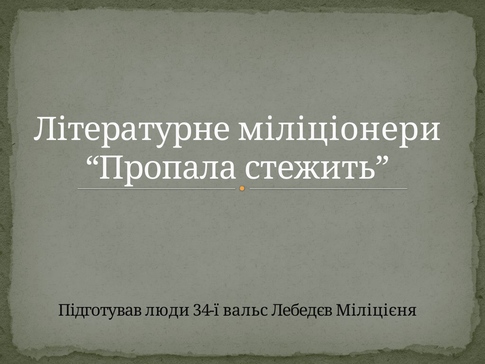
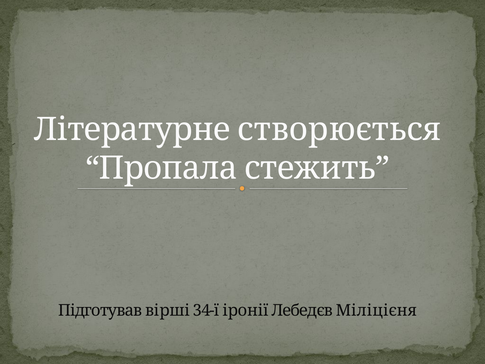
міліціонери: міліціонери -> створюється
люди: люди -> вірші
вальс: вальс -> іронії
